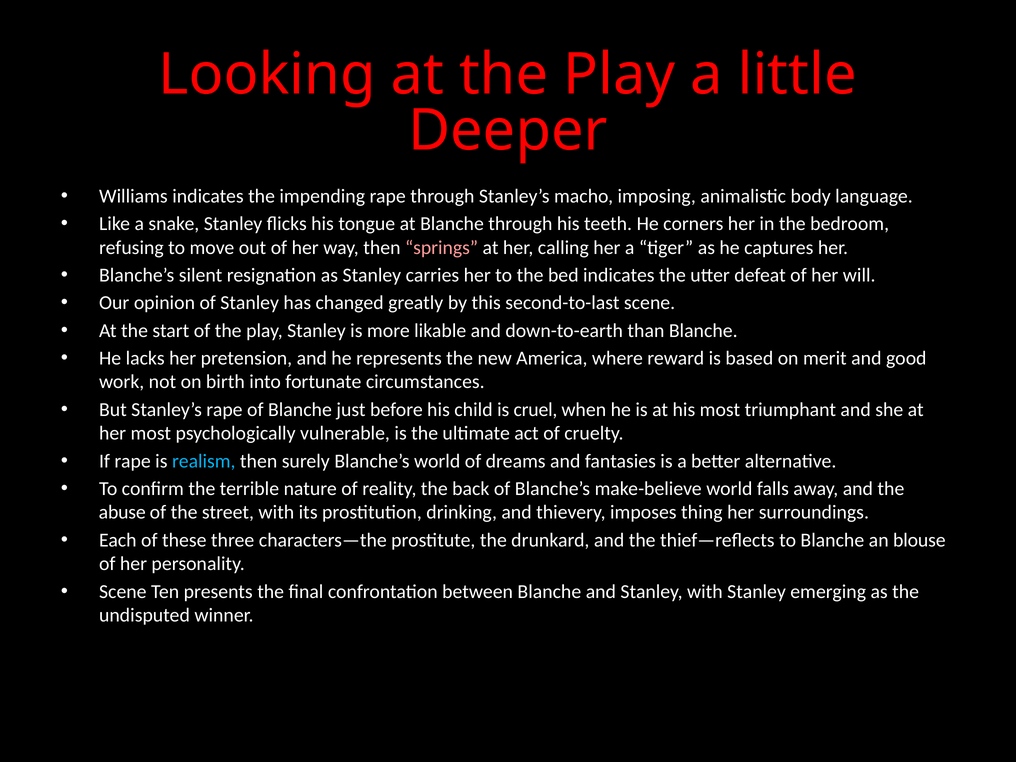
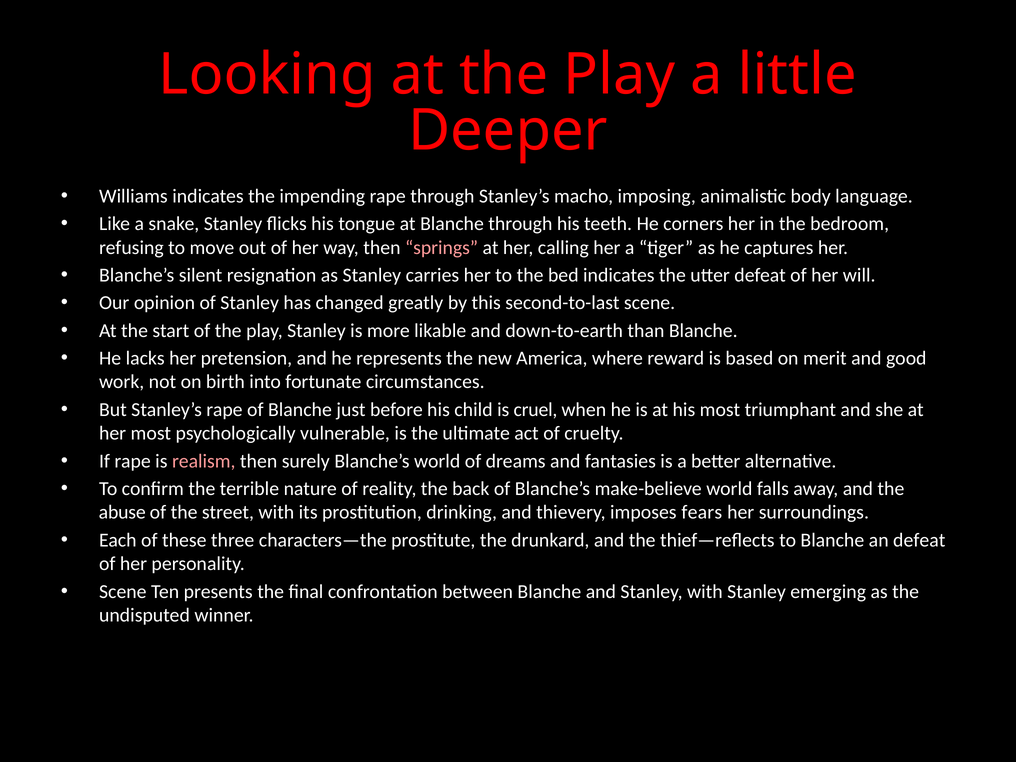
realism colour: light blue -> pink
thing: thing -> fears
an blouse: blouse -> defeat
